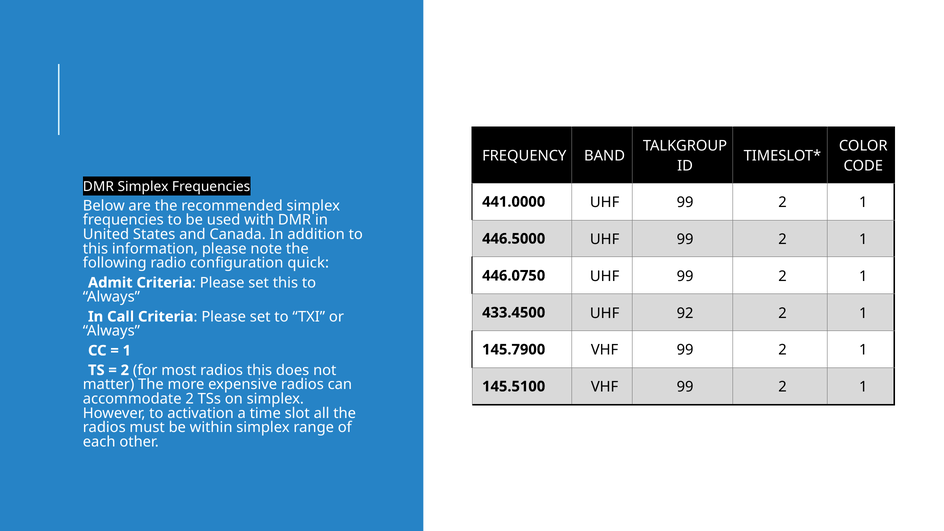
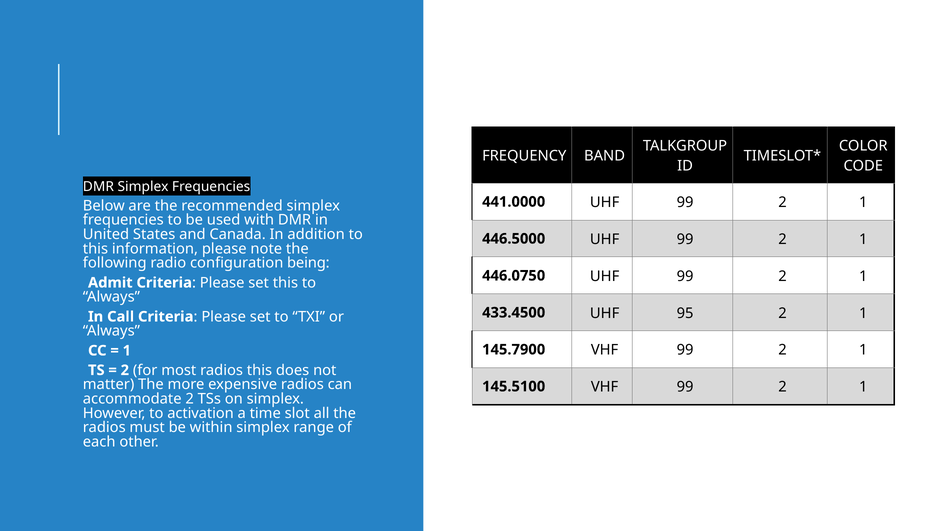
quick: quick -> being
92: 92 -> 95
